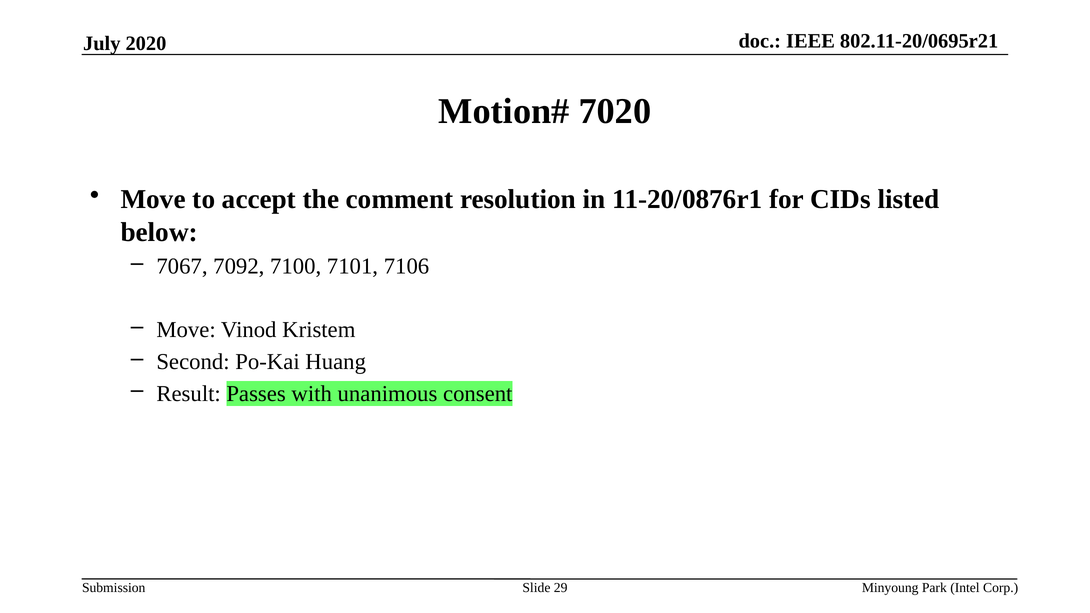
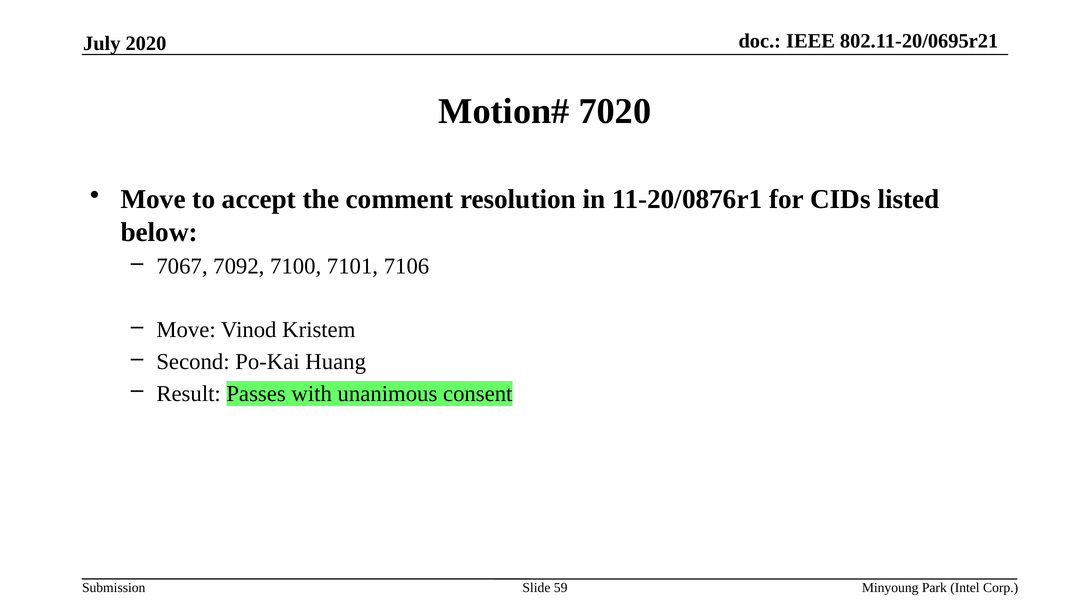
29: 29 -> 59
